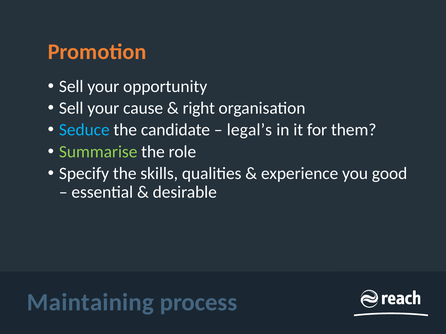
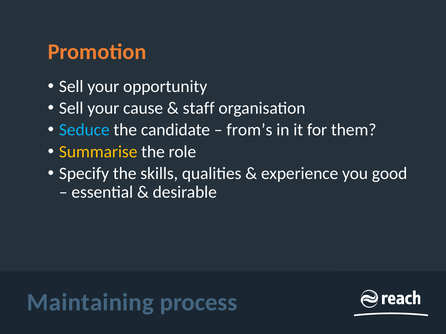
right: right -> staff
legal’s: legal’s -> from’s
Summarise colour: light green -> yellow
